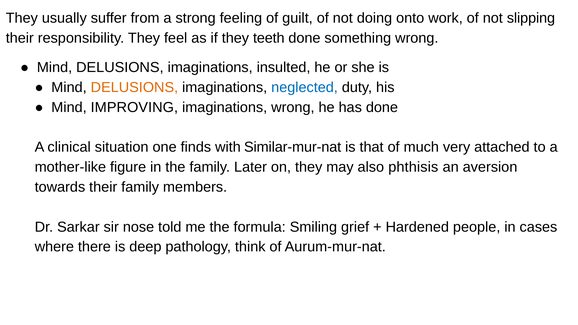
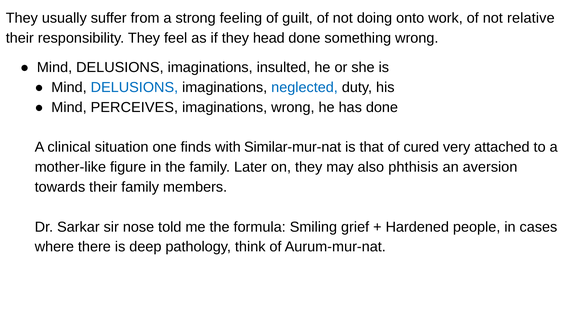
slipping: slipping -> relative
teeth: teeth -> head
DELUSIONS at (134, 87) colour: orange -> blue
IMPROVING: IMPROVING -> PERCEIVES
much: much -> cured
